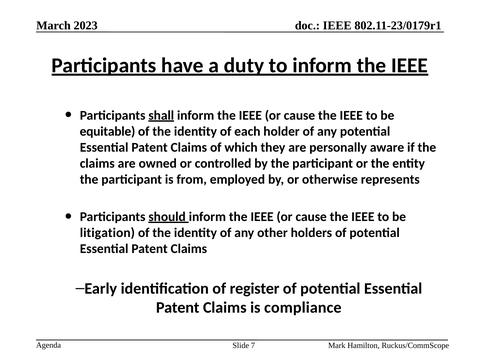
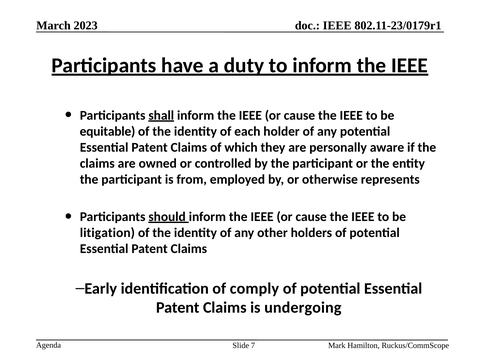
register: register -> comply
compliance: compliance -> undergoing
